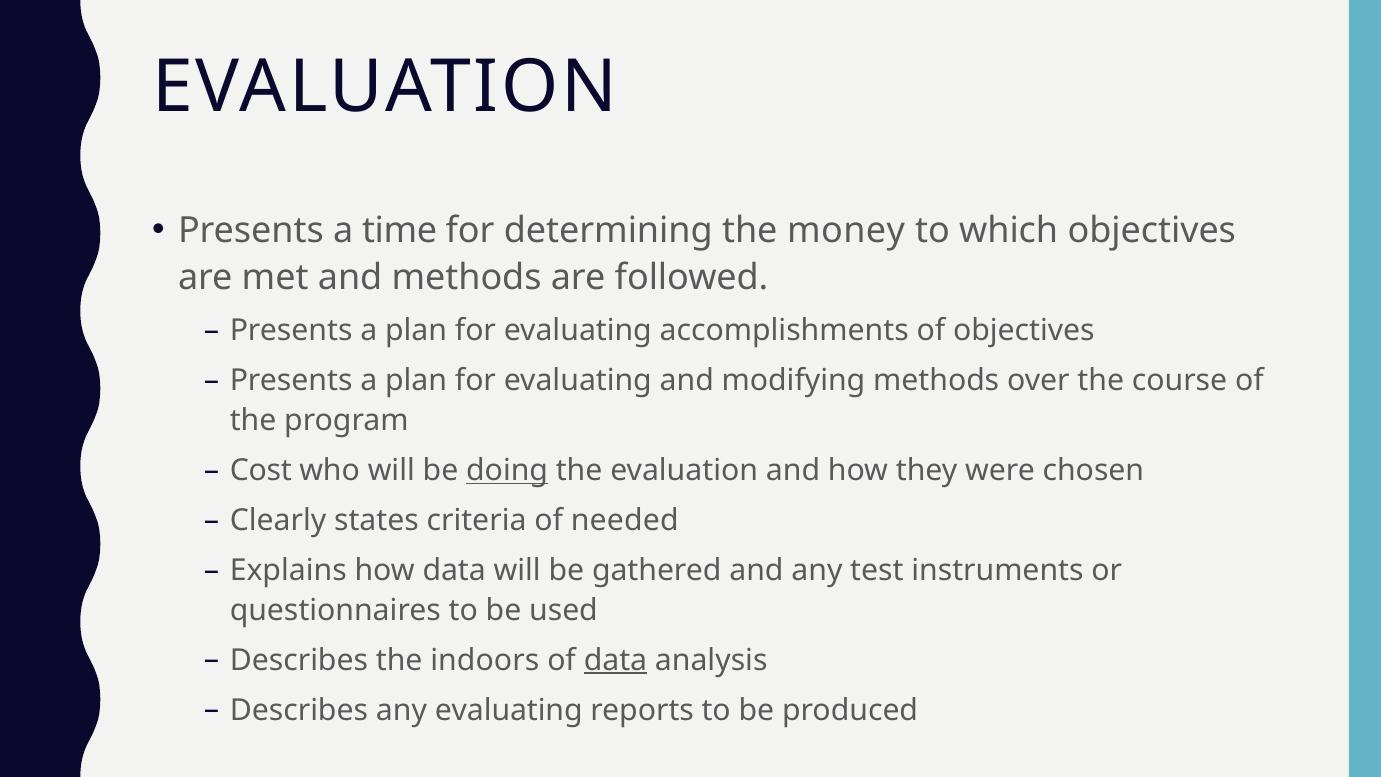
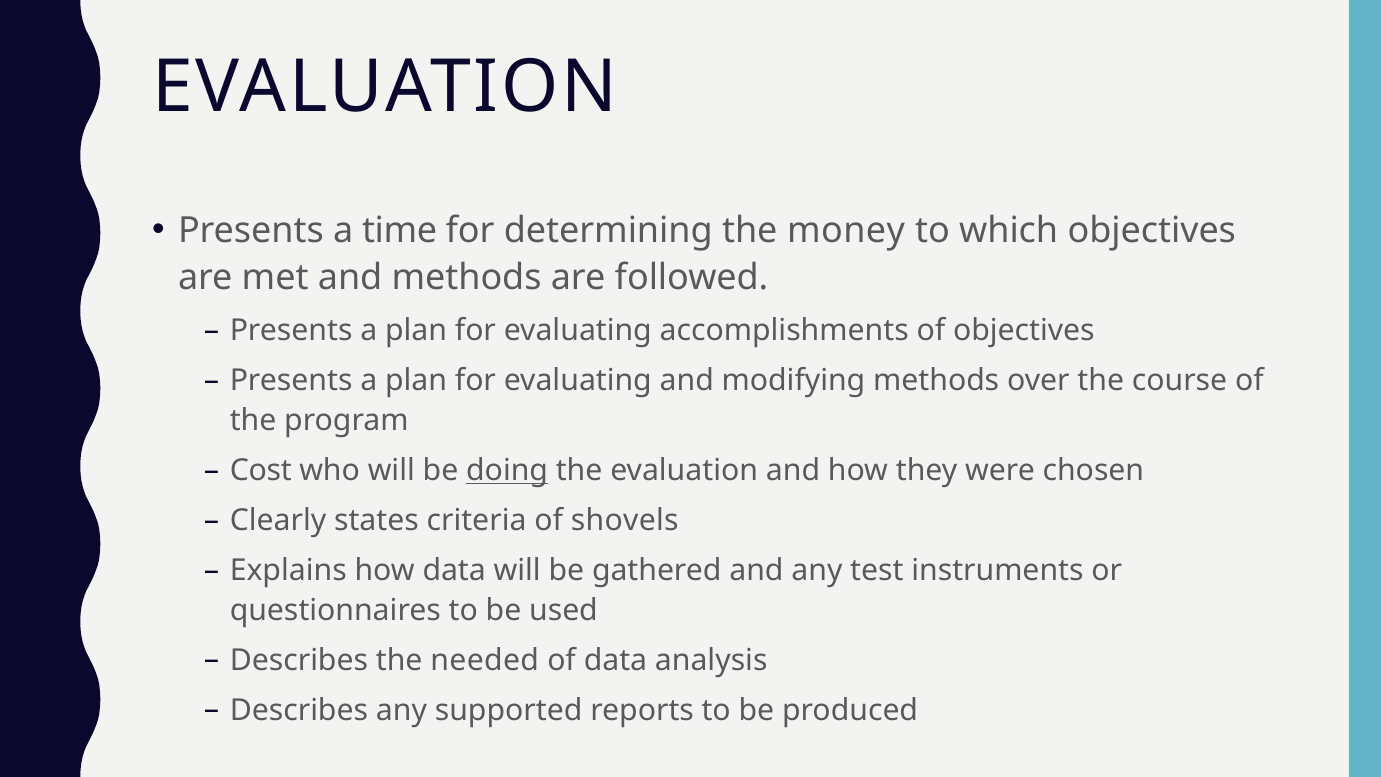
needed: needed -> shovels
indoors: indoors -> needed
data at (615, 660) underline: present -> none
any evaluating: evaluating -> supported
